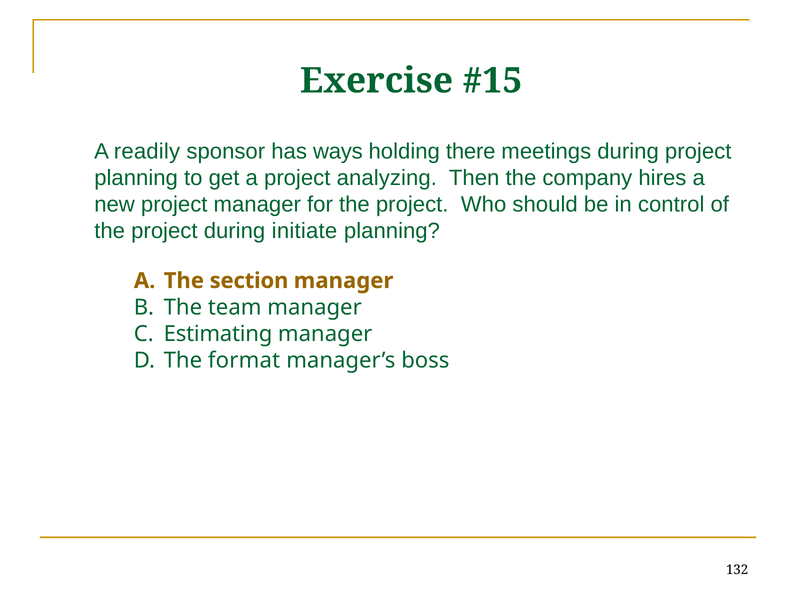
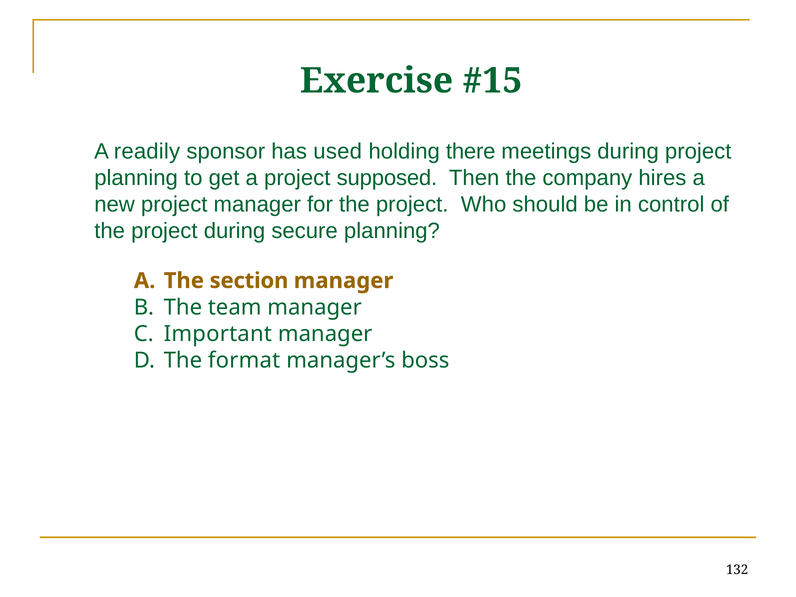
ways: ways -> used
analyzing: analyzing -> supposed
initiate: initiate -> secure
Estimating: Estimating -> Important
